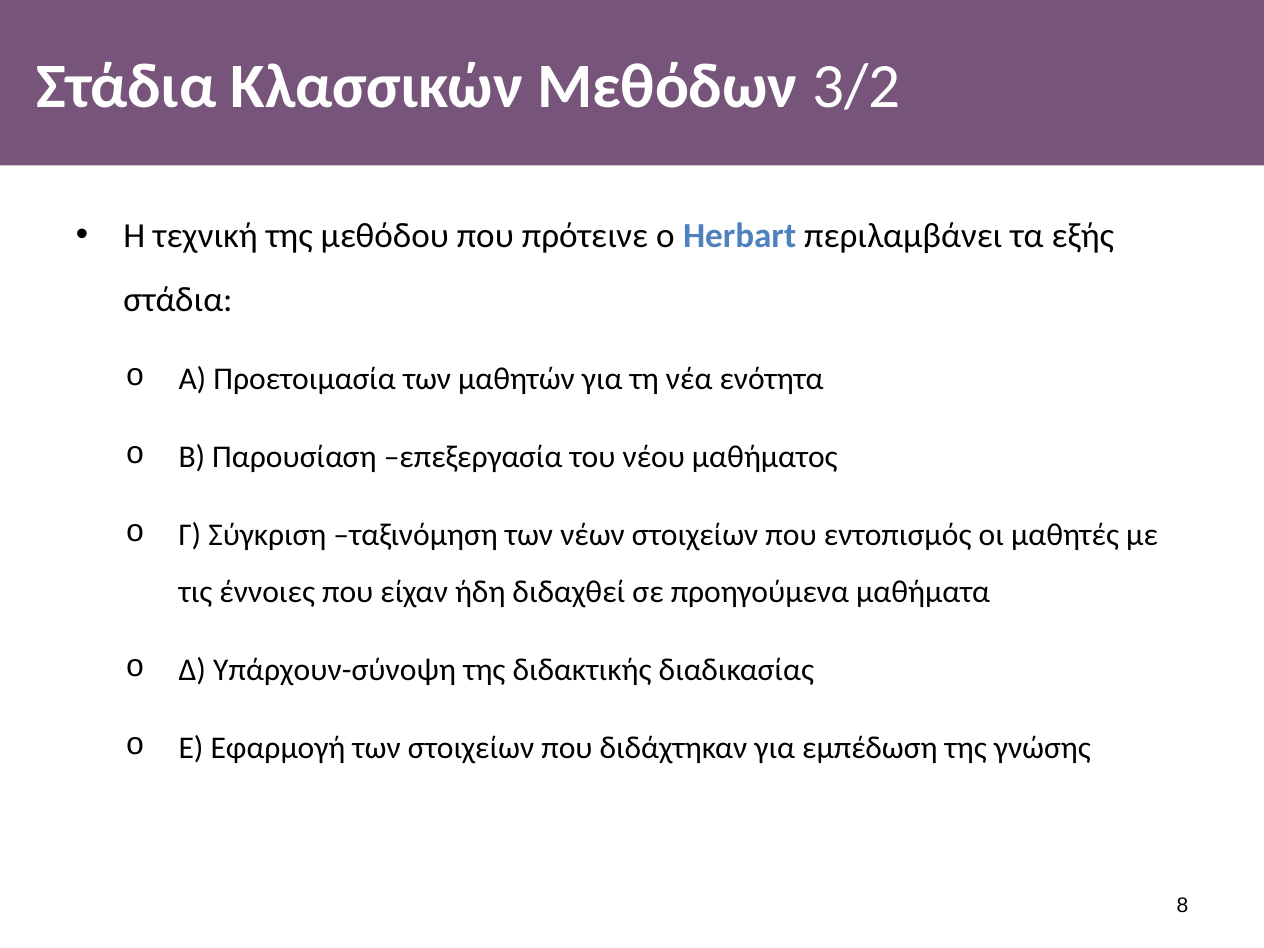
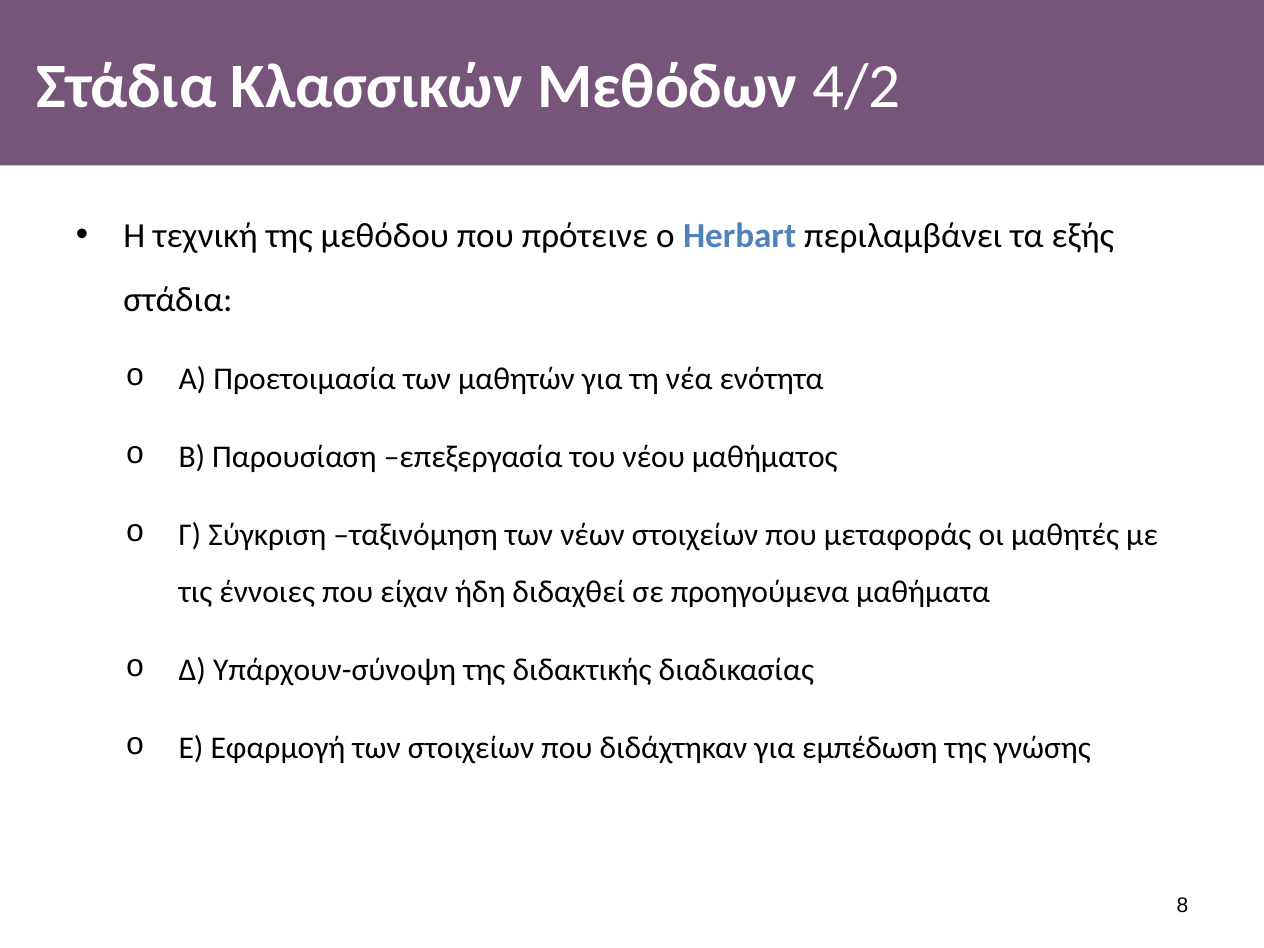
3/2: 3/2 -> 4/2
εντοπισμός: εντοπισμός -> μεταφοράς
